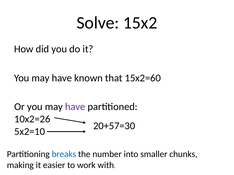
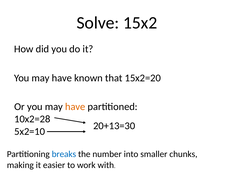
15x2=60: 15x2=60 -> 15x2=20
have at (75, 107) colour: purple -> orange
10x2=26: 10x2=26 -> 10x2=28
20+57=30: 20+57=30 -> 20+13=30
